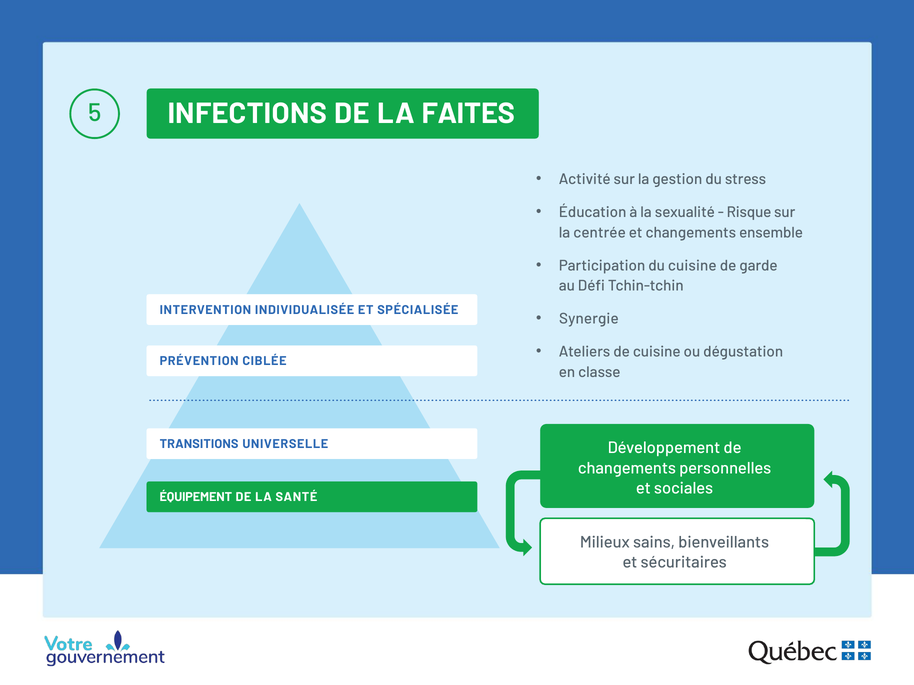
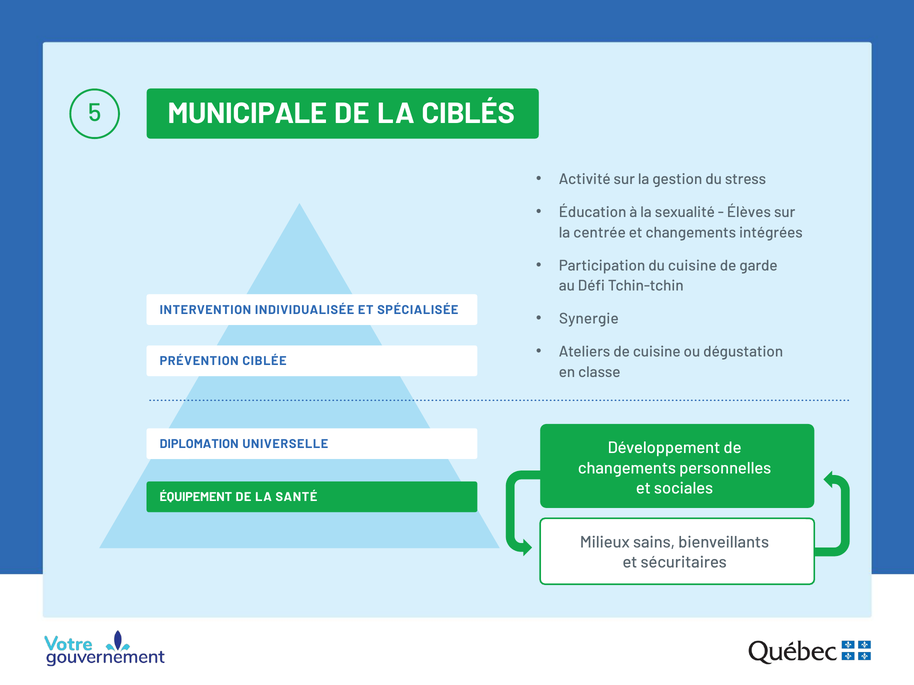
INFECTIONS: INFECTIONS -> MUNICIPALE
FAITES: FAITES -> CIBLÉS
Risque: Risque -> Élèves
ensemble: ensemble -> intégrées
TRANSITIONS: TRANSITIONS -> DIPLOMATION
